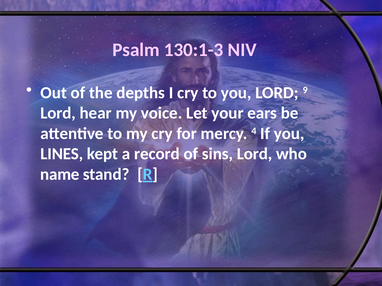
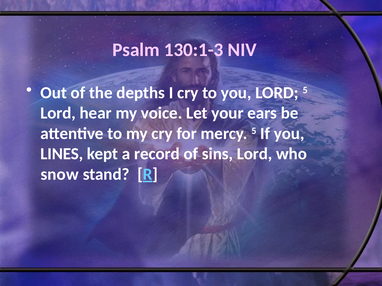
LORD 9: 9 -> 5
mercy 4: 4 -> 5
name: name -> snow
